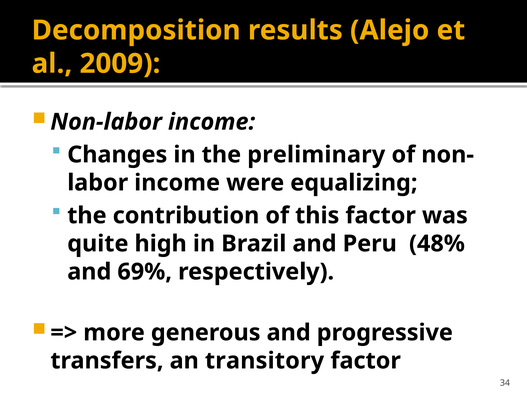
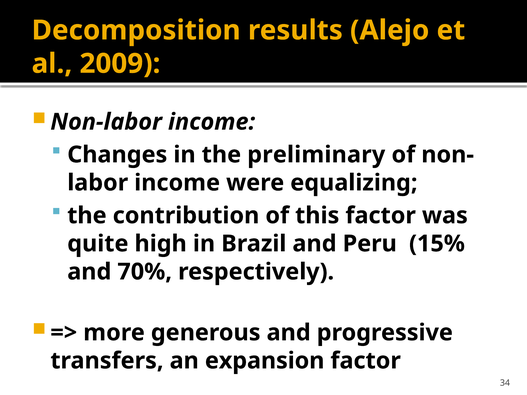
48%: 48% -> 15%
69%: 69% -> 70%
transitory: transitory -> expansion
